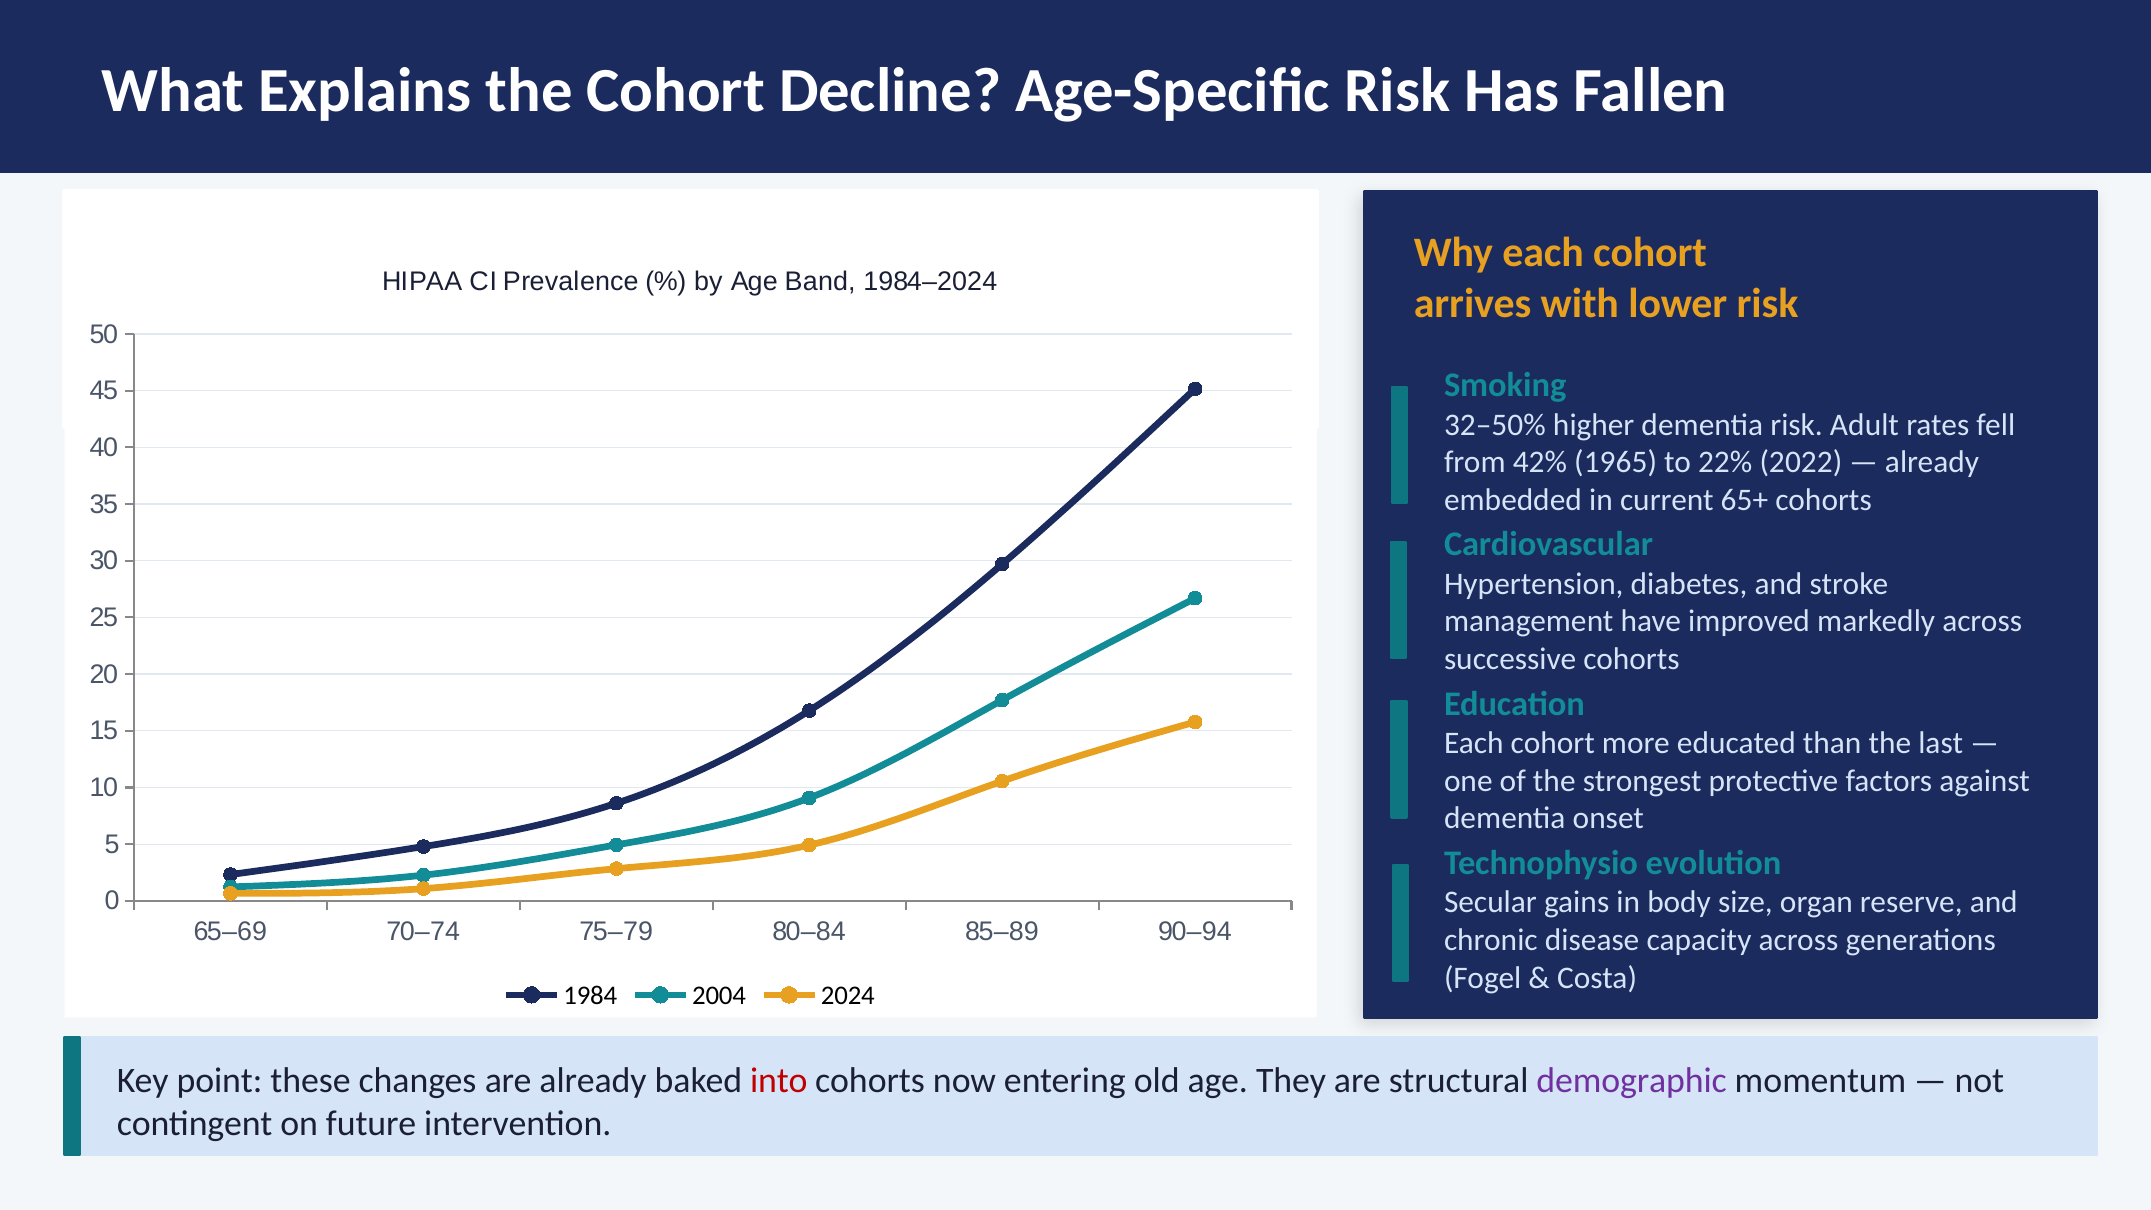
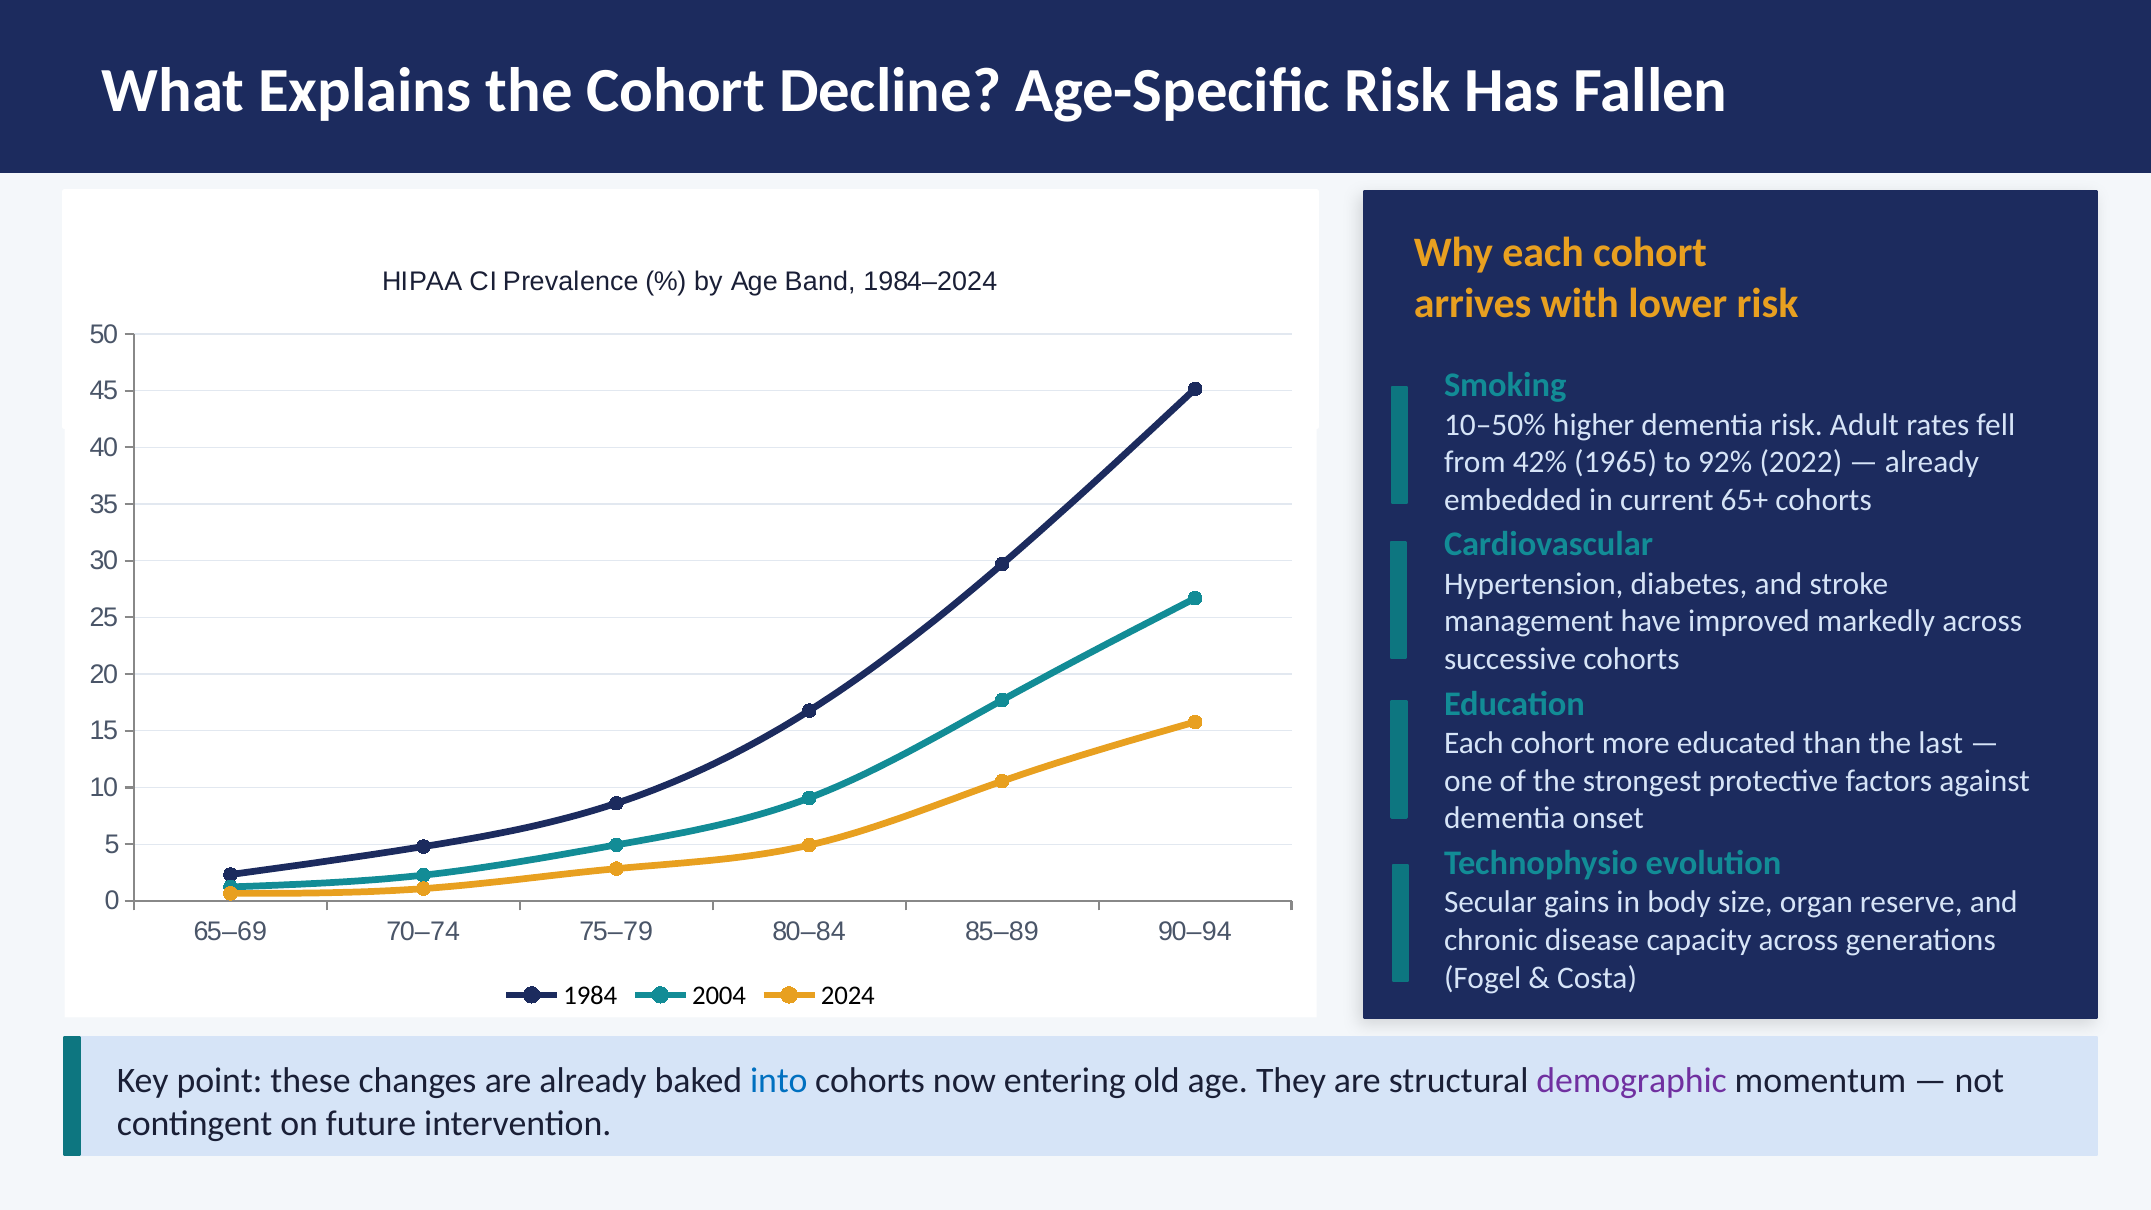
32–50%: 32–50% -> 10–50%
22%: 22% -> 92%
into colour: red -> blue
